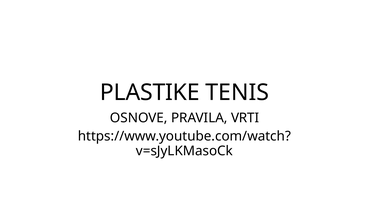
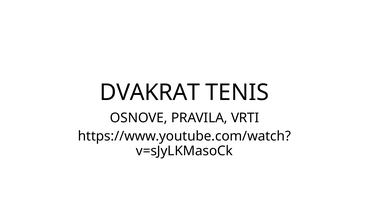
PLASTIKE: PLASTIKE -> DVAKRAT
